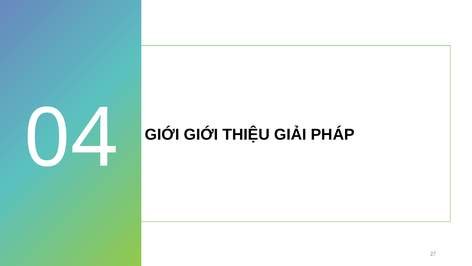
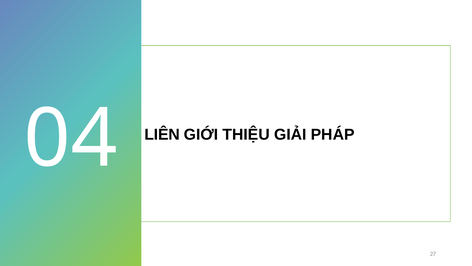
04 GIỚI: GIỚI -> LIÊN
